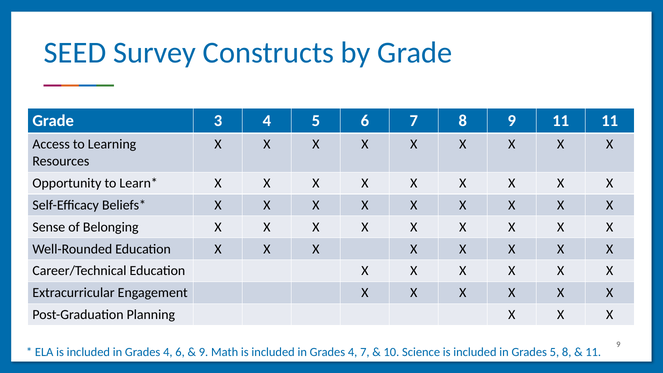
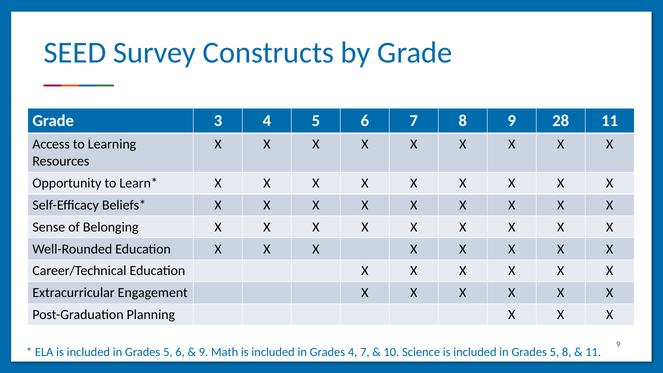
9 11: 11 -> 28
4 at (168, 352): 4 -> 5
